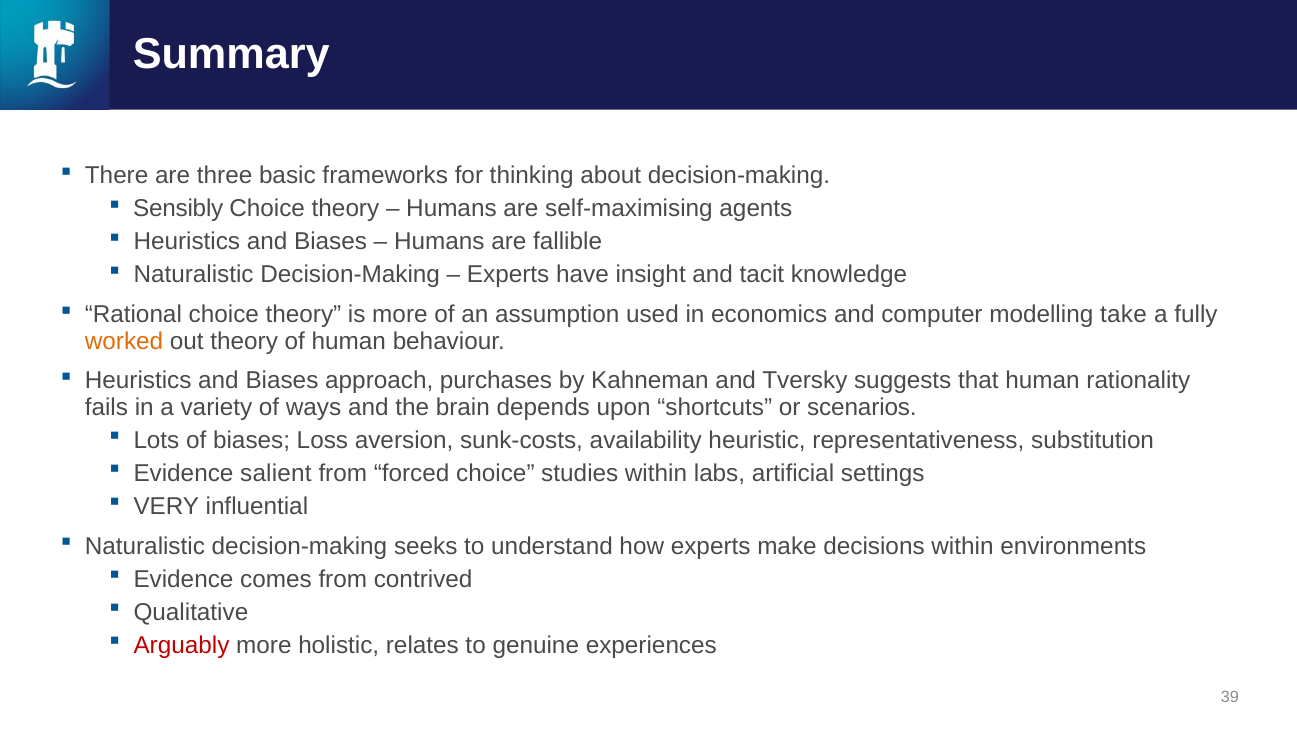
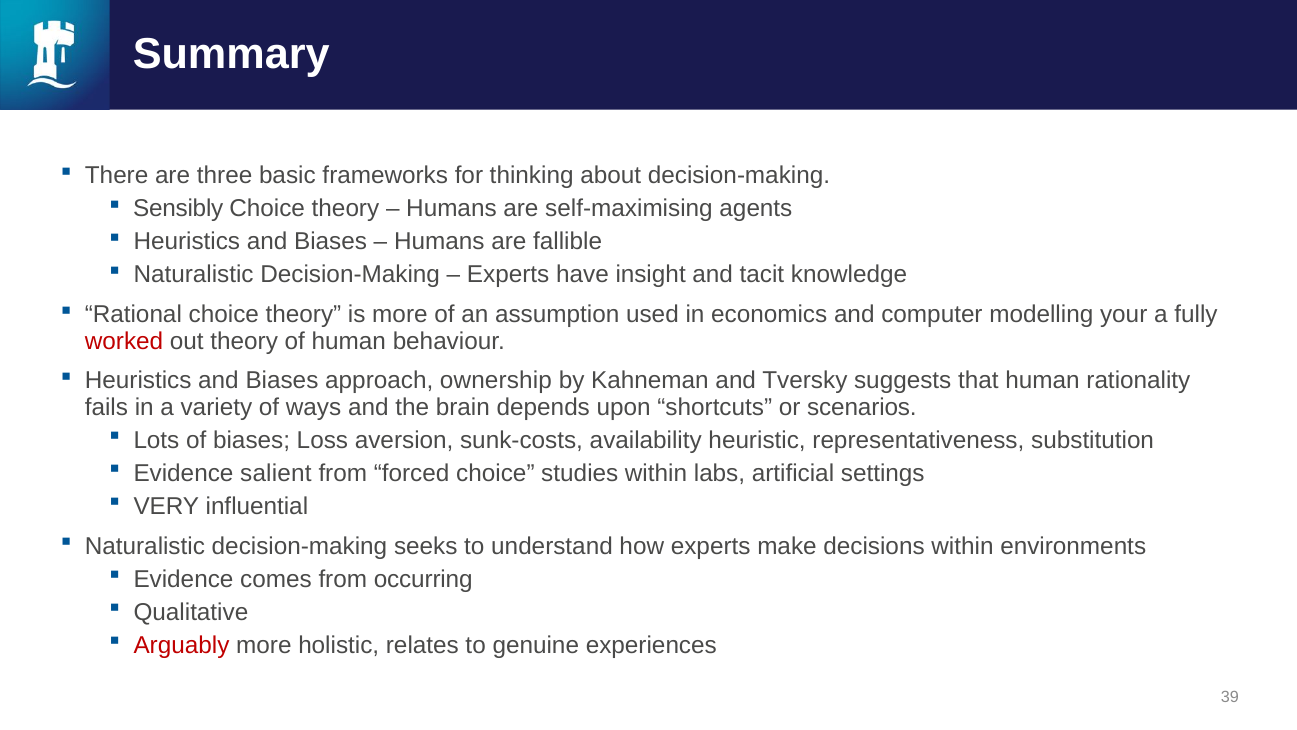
take: take -> your
worked colour: orange -> red
purchases: purchases -> ownership
contrived: contrived -> occurring
